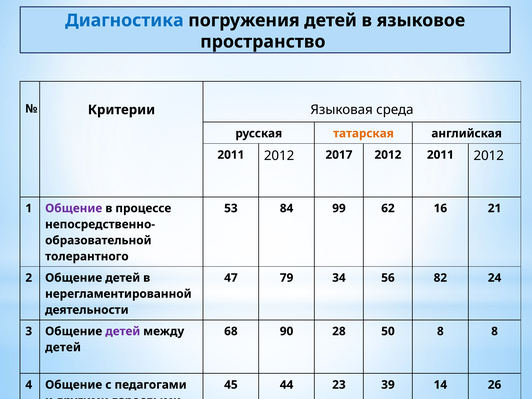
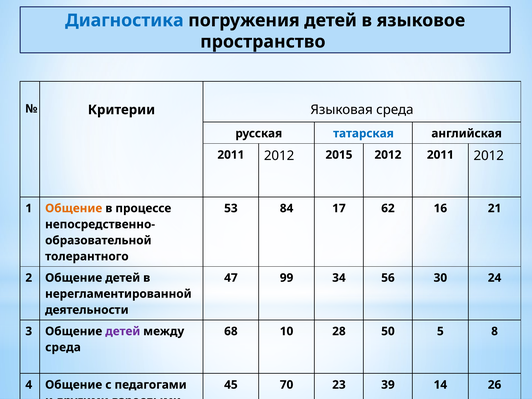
татарская colour: orange -> blue
2017: 2017 -> 2015
Общение at (74, 208) colour: purple -> orange
99: 99 -> 17
79: 79 -> 99
82: 82 -> 30
90: 90 -> 10
50 8: 8 -> 5
детей at (63, 347): детей -> среда
44: 44 -> 70
